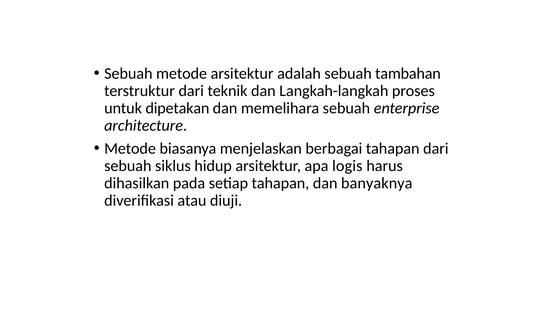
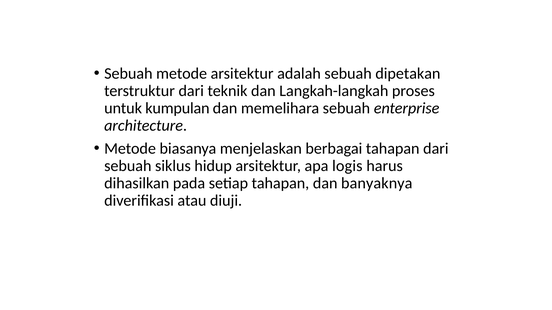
tambahan: tambahan -> dipetakan
dipetakan: dipetakan -> kumpulan
